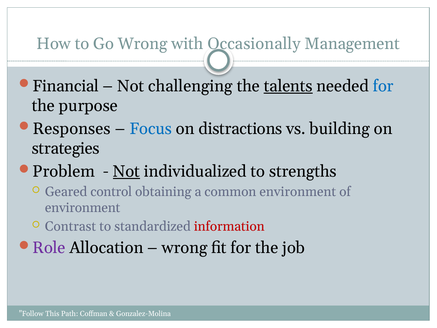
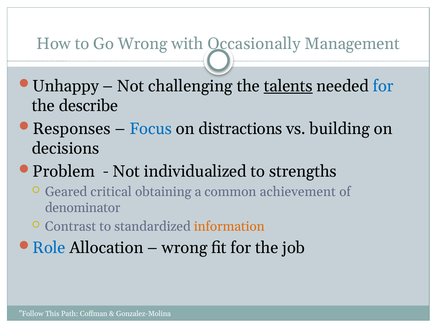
Financial: Financial -> Unhappy
purpose: purpose -> describe
strategies: strategies -> decisions
Not at (126, 171) underline: present -> none
control: control -> critical
common environment: environment -> achievement
environment at (83, 208): environment -> denominator
information colour: red -> orange
Role colour: purple -> blue
